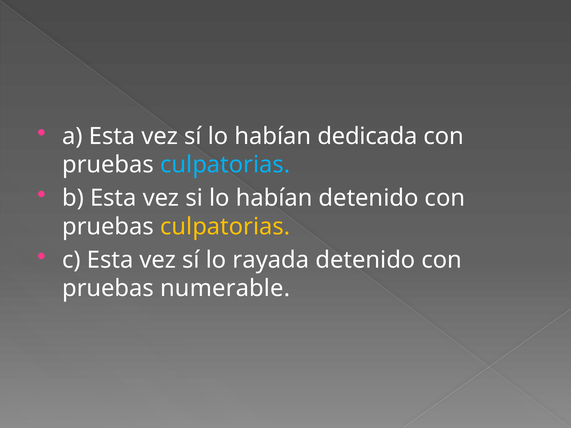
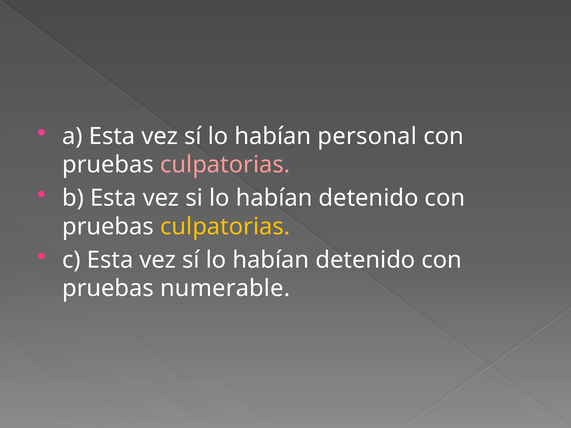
dedicada: dedicada -> personal
culpatorias at (225, 165) colour: light blue -> pink
rayada at (271, 260): rayada -> habían
